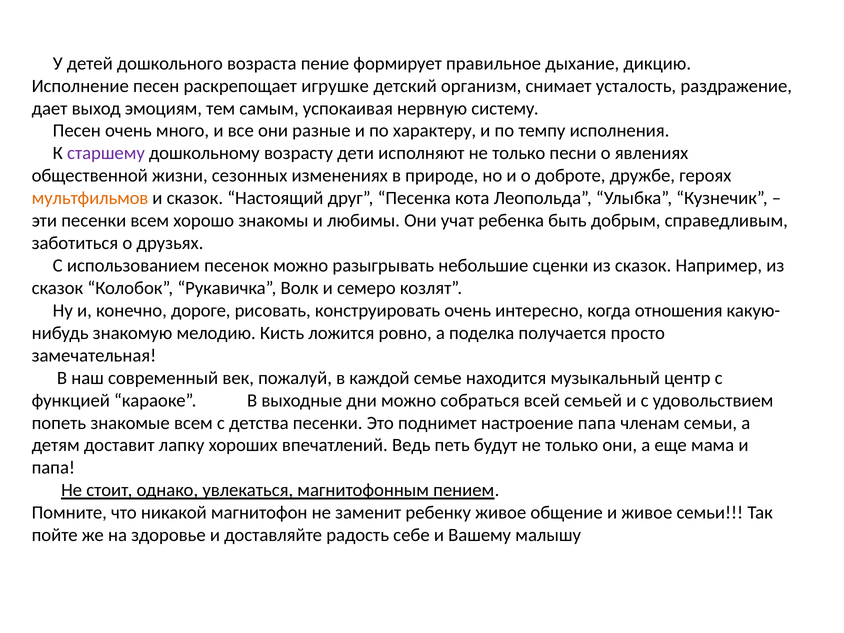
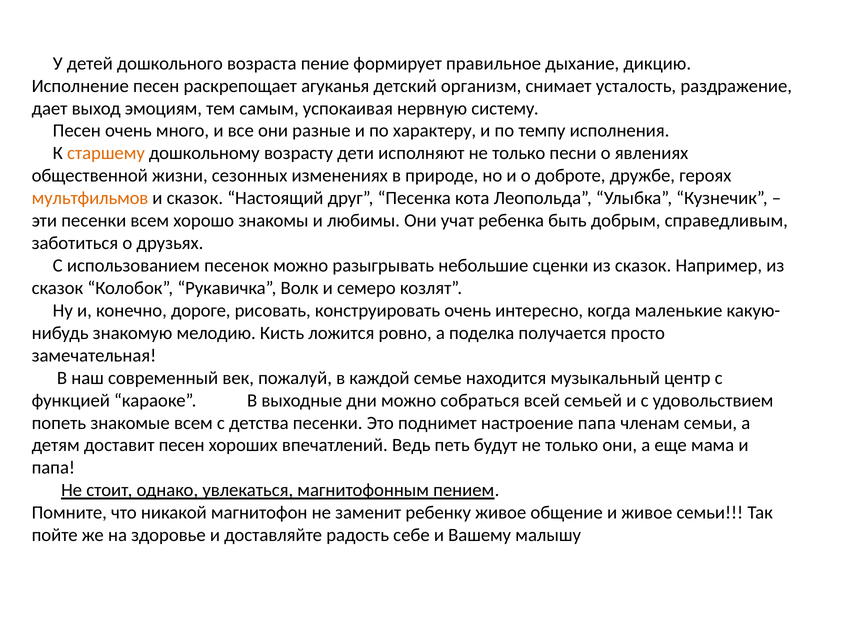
игрушке: игрушке -> агуканья
старшему colour: purple -> orange
отношения: отношения -> маленькие
доставит лапку: лапку -> песен
